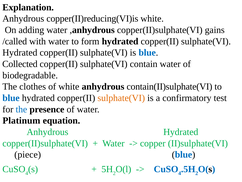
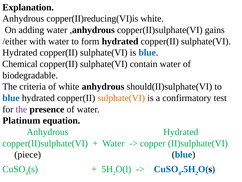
/called: /called -> /either
Collected: Collected -> Chemical
clothes: clothes -> criteria
contain(II)sulphate(VI: contain(II)sulphate(VI -> should(II)sulphate(VI
the at (21, 109) colour: blue -> purple
